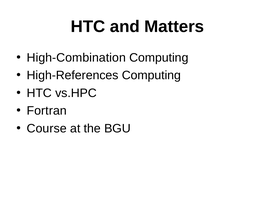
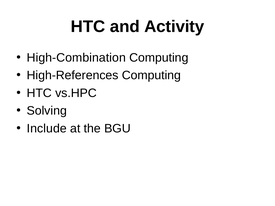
Matters: Matters -> Activity
Fortran: Fortran -> Solving
Course: Course -> Include
